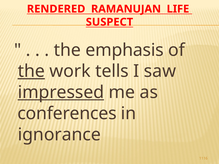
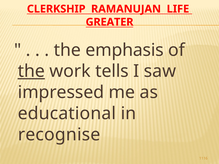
RENDERED: RENDERED -> CLERKSHIP
SUSPECT: SUSPECT -> GREATER
impressed underline: present -> none
conferences: conferences -> educational
ignorance: ignorance -> recognise
